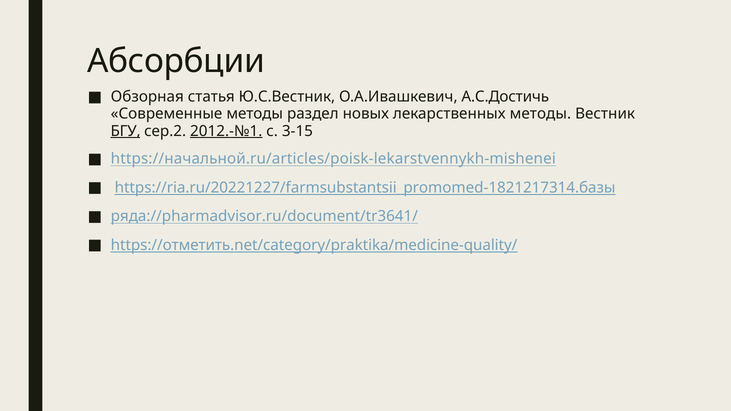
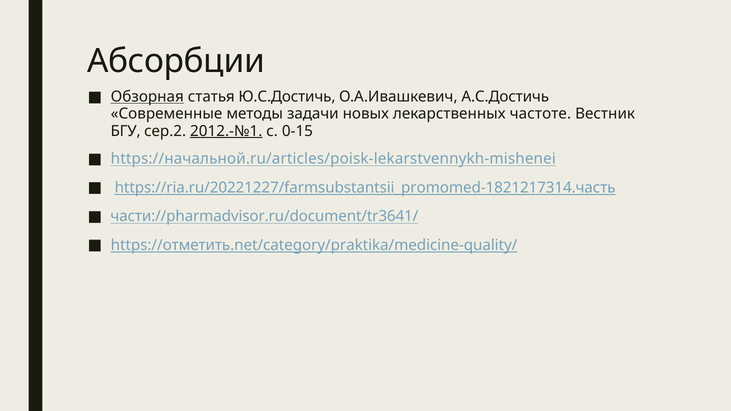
Обзорная underline: none -> present
Ю.С.Вестник: Ю.С.Вестник -> Ю.С.Достичь
раздел: раздел -> задачи
лекарственных методы: методы -> частоте
БГУ underline: present -> none
3-15: 3-15 -> 0-15
https://ria.ru/20221227/farmsubstantsii_promomed-1821217314.базы: https://ria.ru/20221227/farmsubstantsii_promomed-1821217314.базы -> https://ria.ru/20221227/farmsubstantsii_promomed-1821217314.часть
ряда://pharmadvisor.ru/document/tr3641/: ряда://pharmadvisor.ru/document/tr3641/ -> части://pharmadvisor.ru/document/tr3641/
